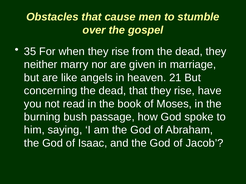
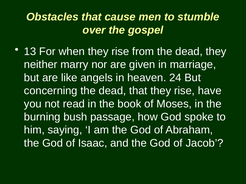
35: 35 -> 13
21: 21 -> 24
